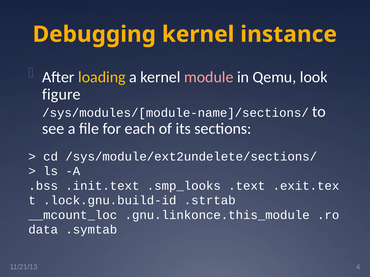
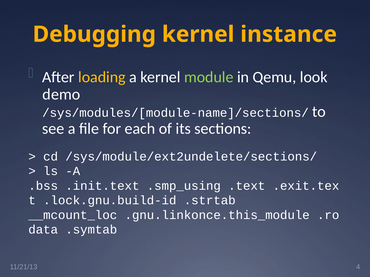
module colour: pink -> light green
figure: figure -> demo
.smp_looks: .smp_looks -> .smp_using
